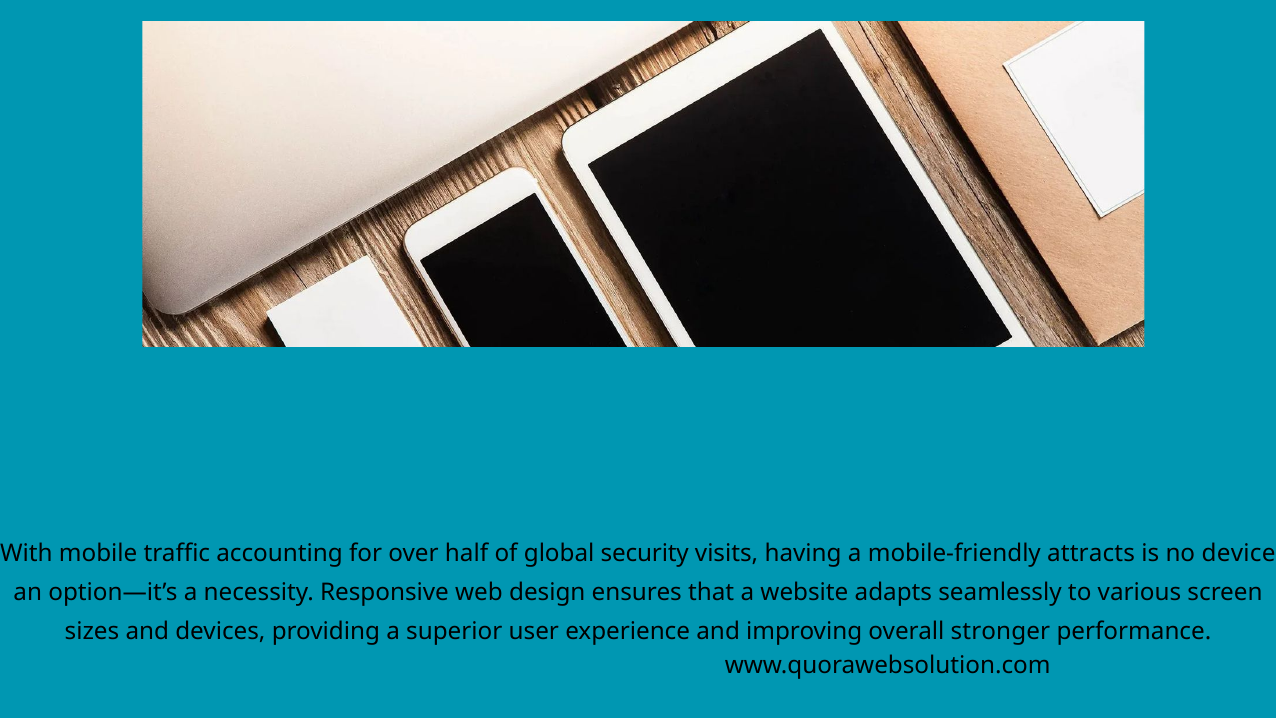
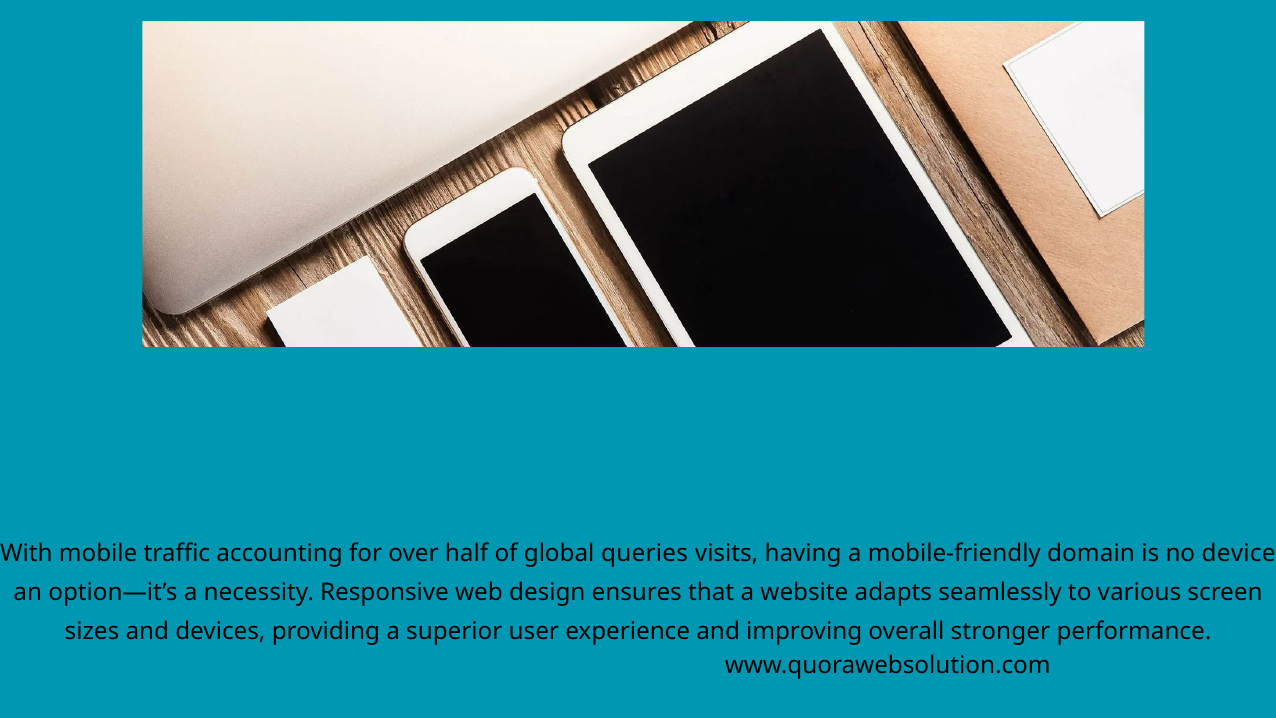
security: security -> queries
attracts: attracts -> domain
